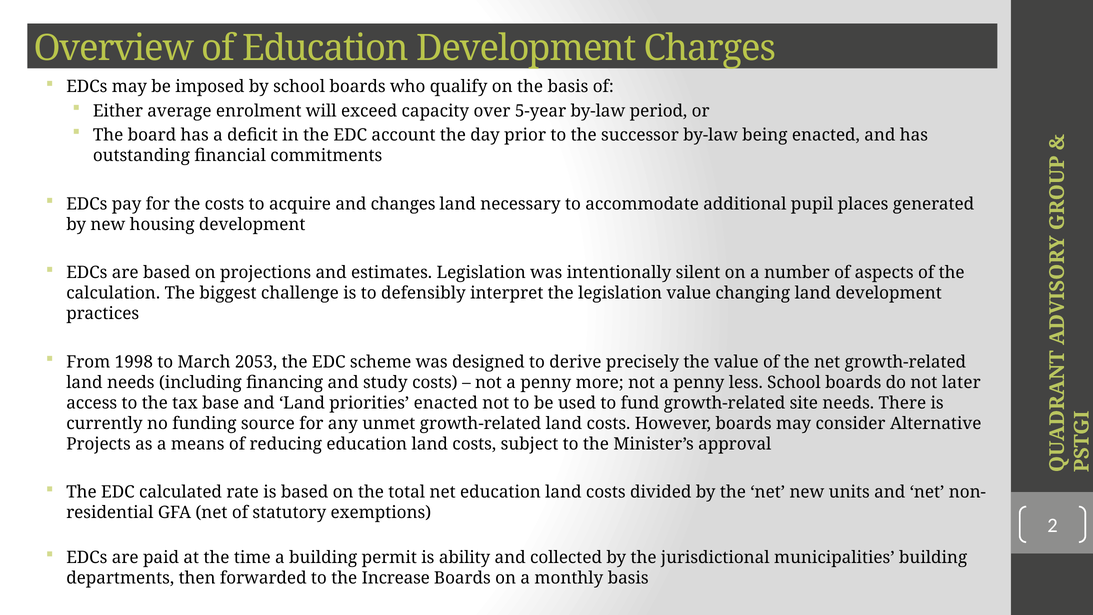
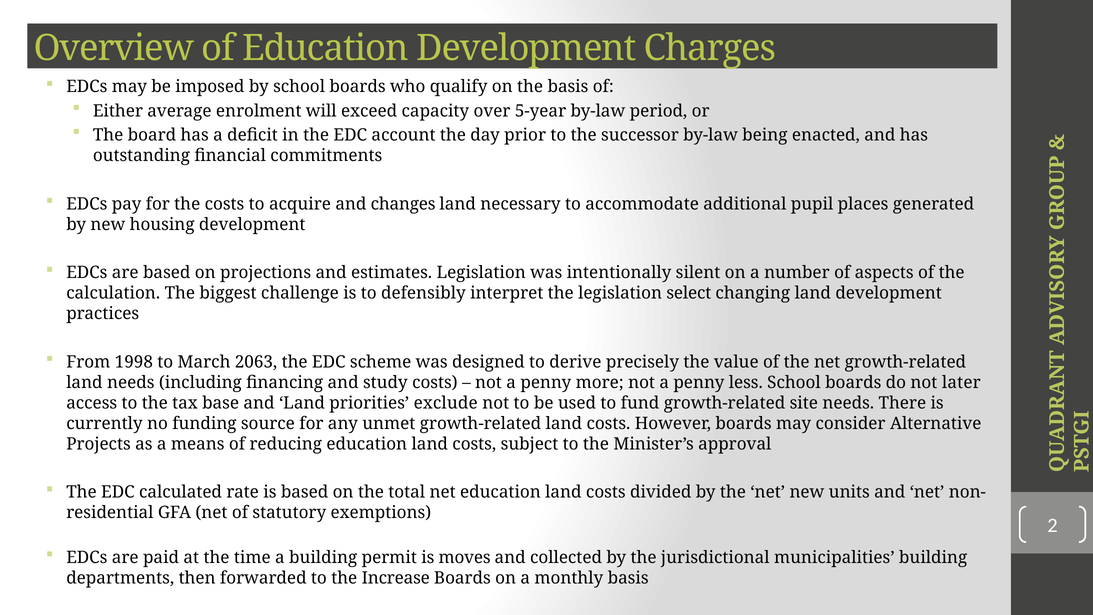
legislation value: value -> select
2053: 2053 -> 2063
priorities enacted: enacted -> exclude
ability: ability -> moves
